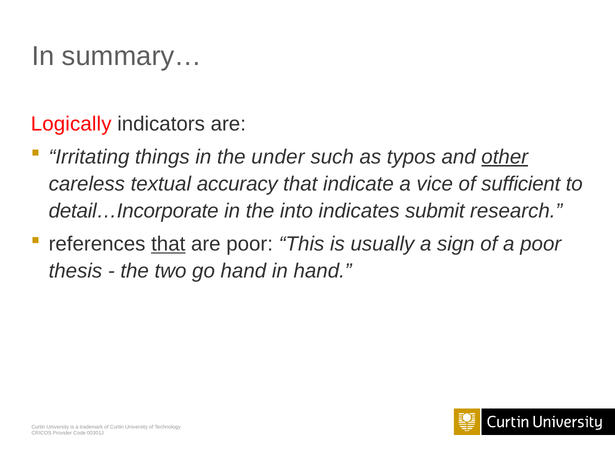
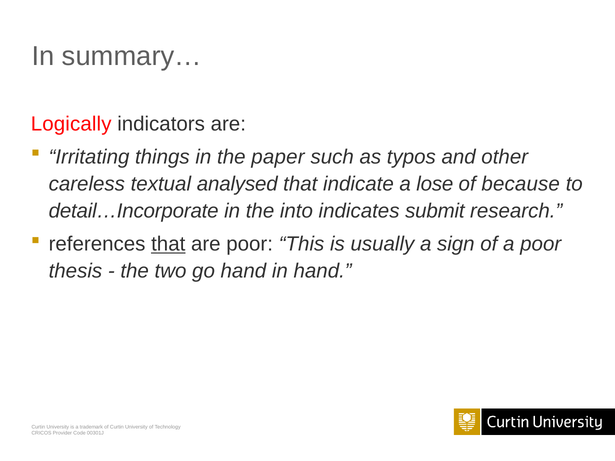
under: under -> paper
other underline: present -> none
accuracy: accuracy -> analysed
vice: vice -> lose
sufficient: sufficient -> because
